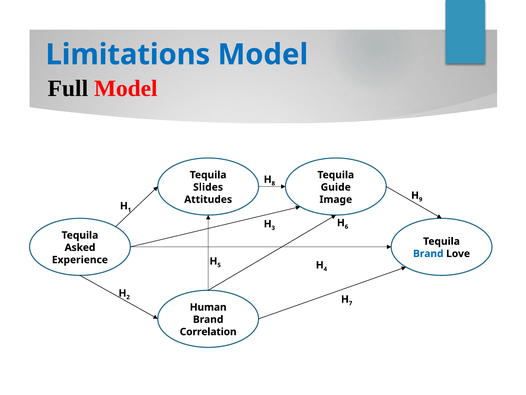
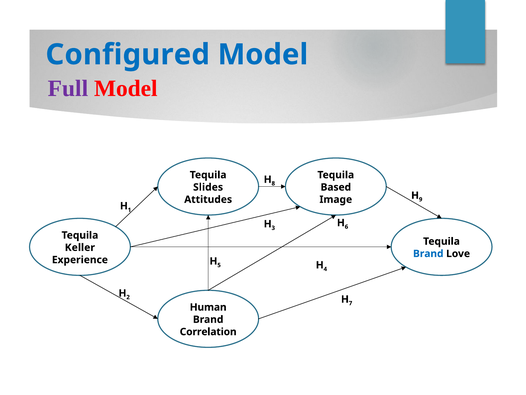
Limitations: Limitations -> Configured
Full colour: black -> purple
Guide: Guide -> Based
Asked: Asked -> Keller
